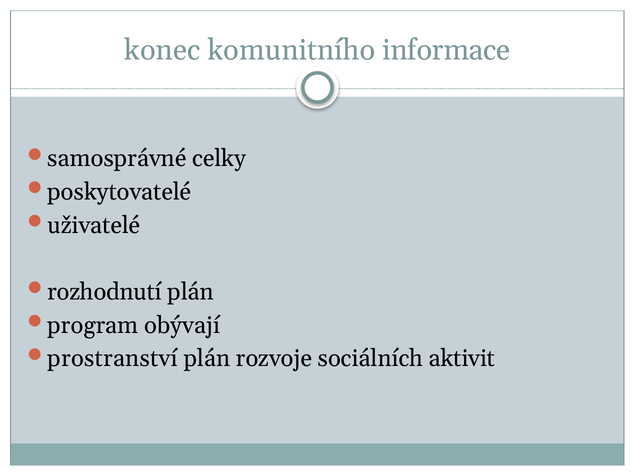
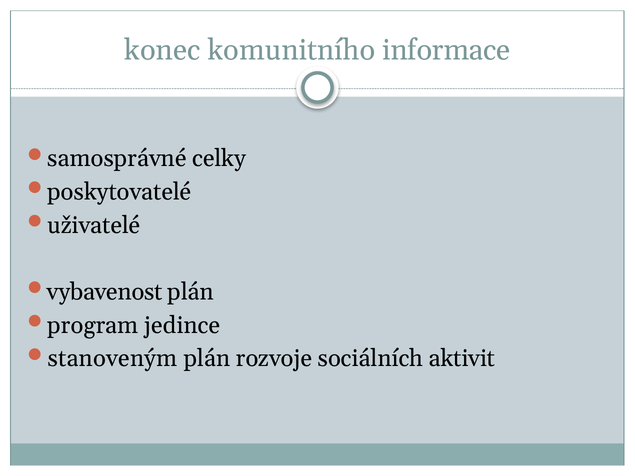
rozhodnutí: rozhodnutí -> vybavenost
obývají: obývají -> jedince
prostranství: prostranství -> stanoveným
